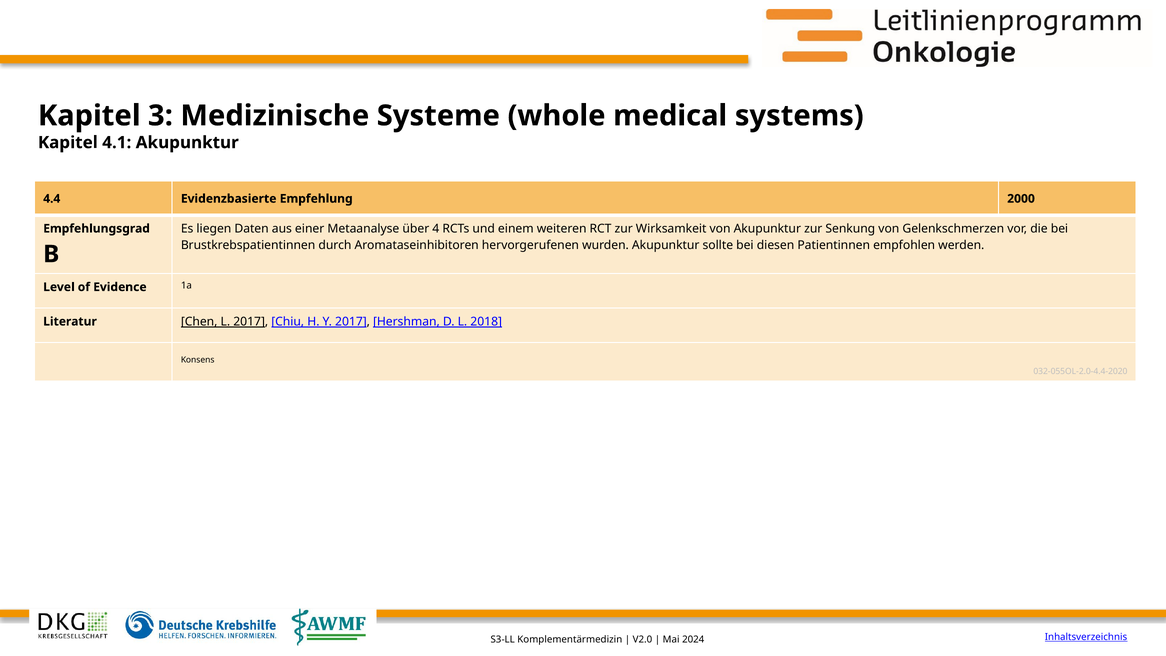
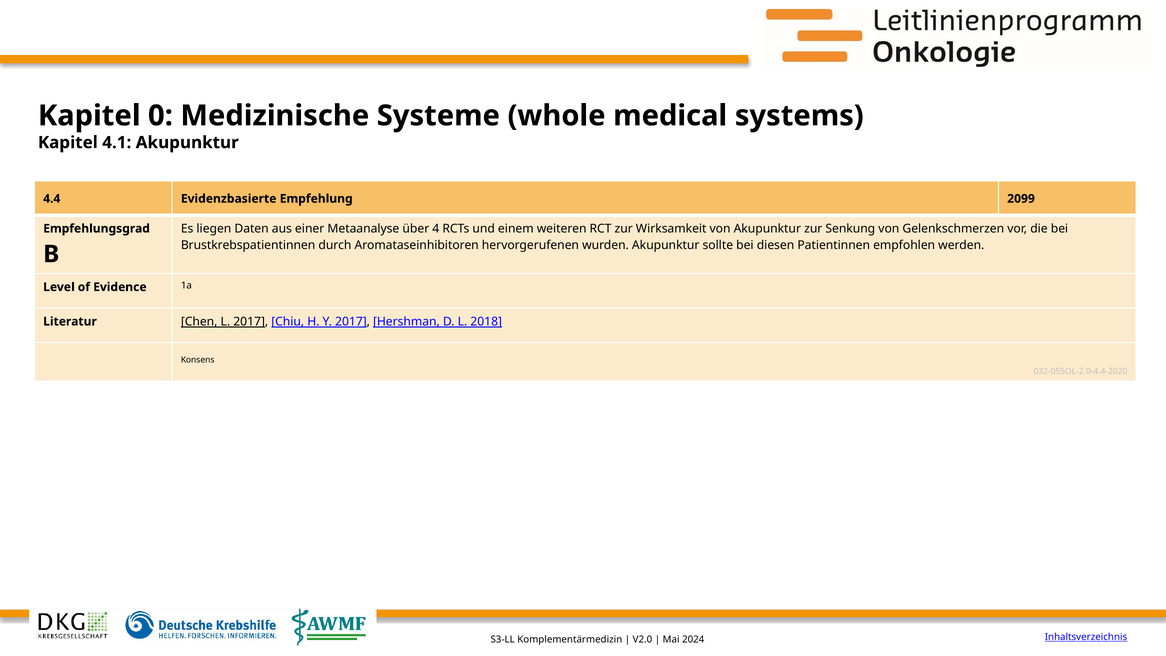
3: 3 -> 0
2000: 2000 -> 2099
